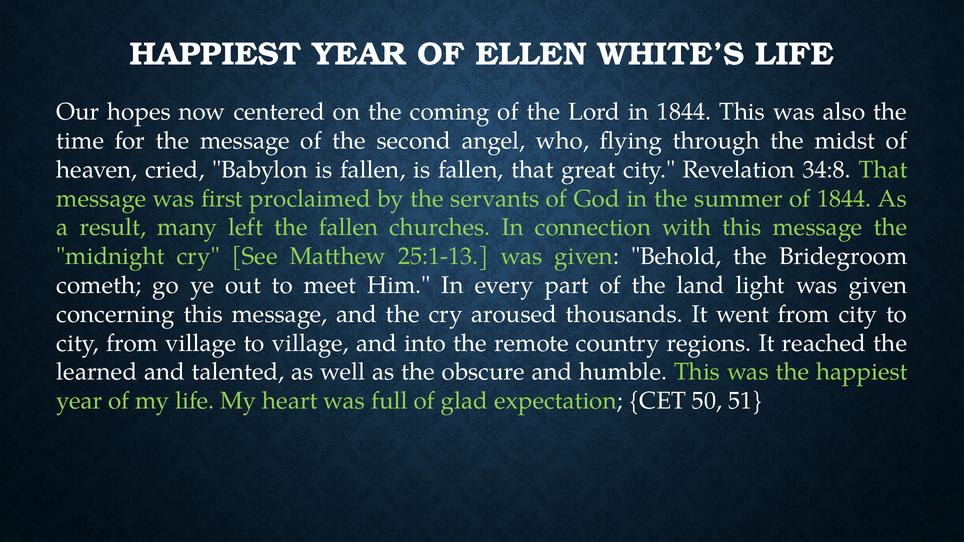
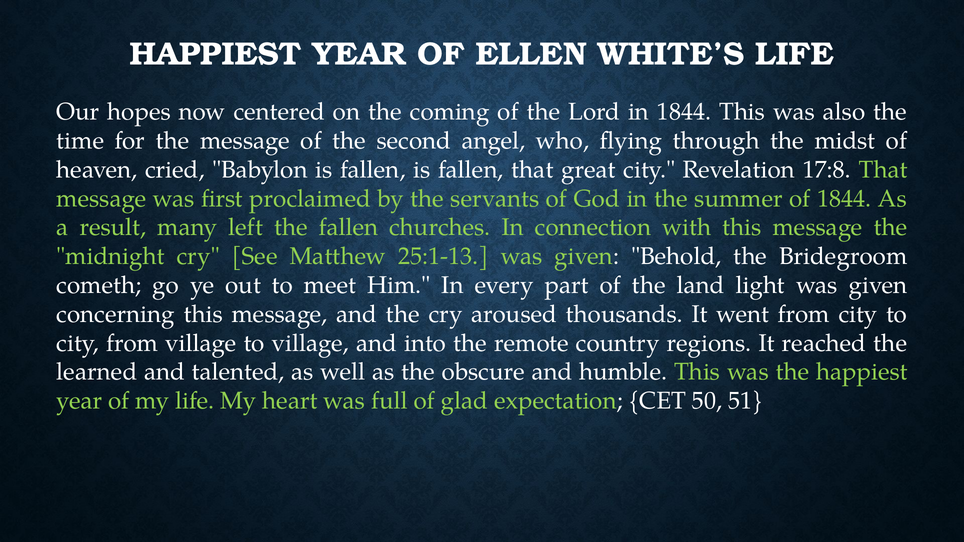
34:8: 34:8 -> 17:8
